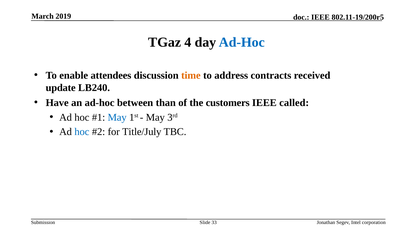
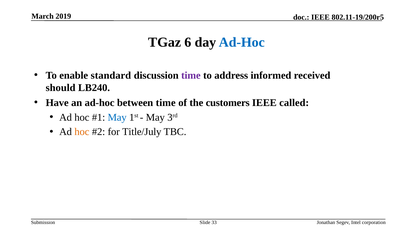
4: 4 -> 6
attendees: attendees -> standard
time at (191, 76) colour: orange -> purple
contracts: contracts -> informed
update: update -> should
between than: than -> time
hoc at (82, 132) colour: blue -> orange
